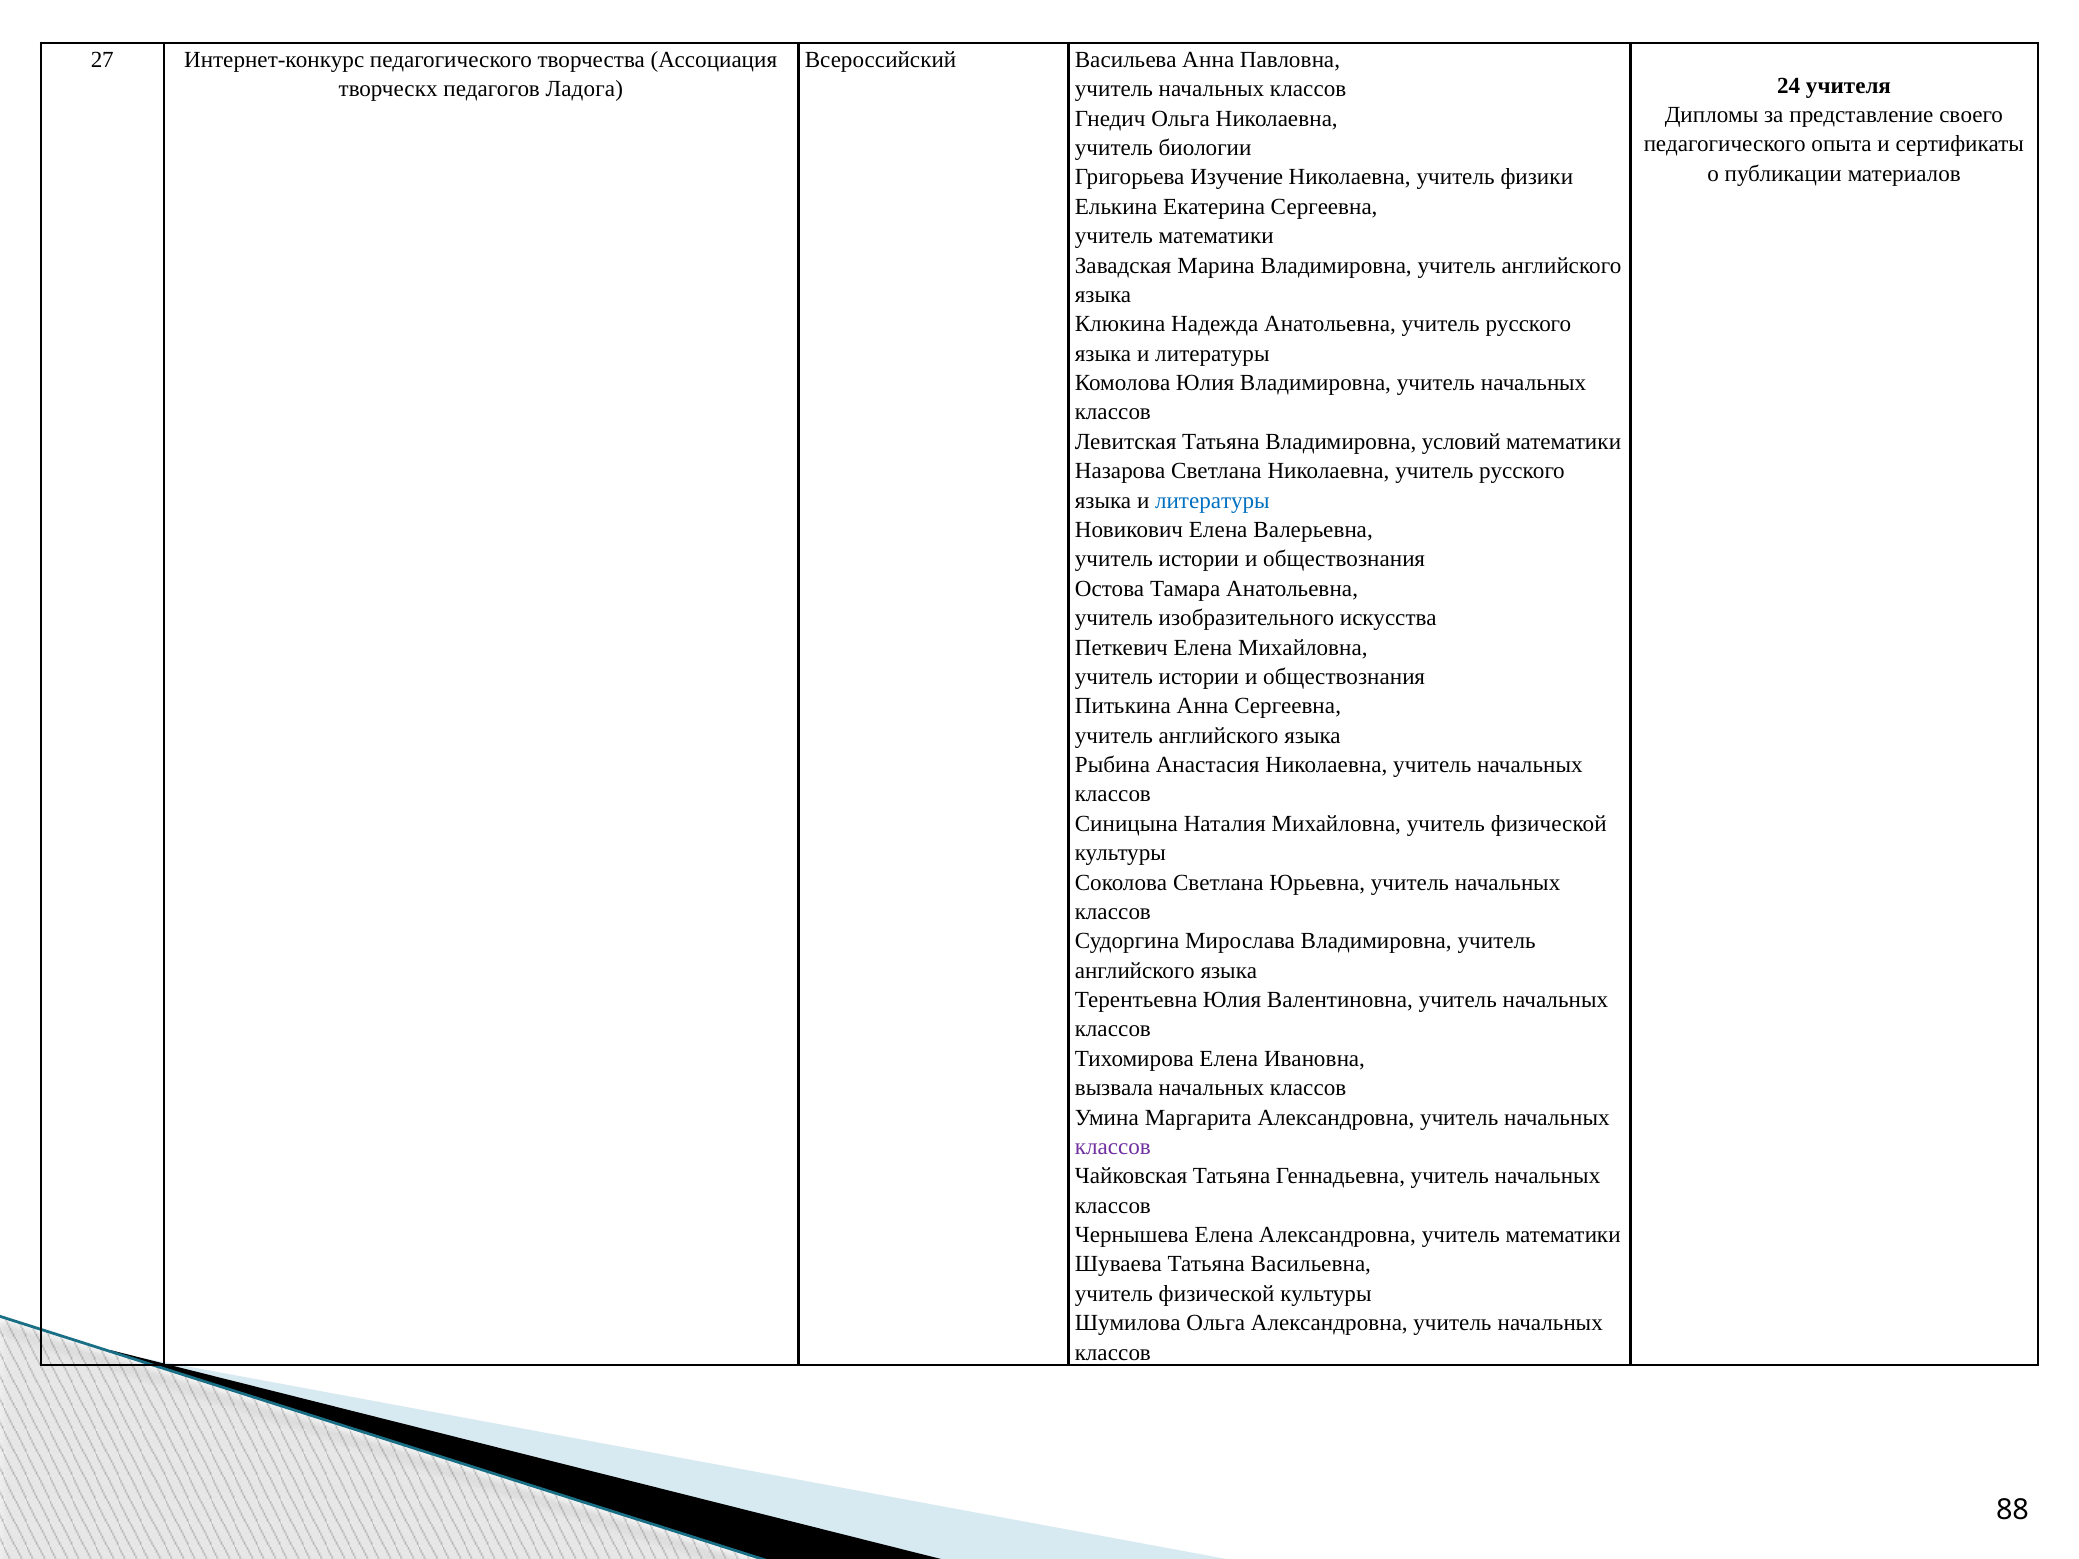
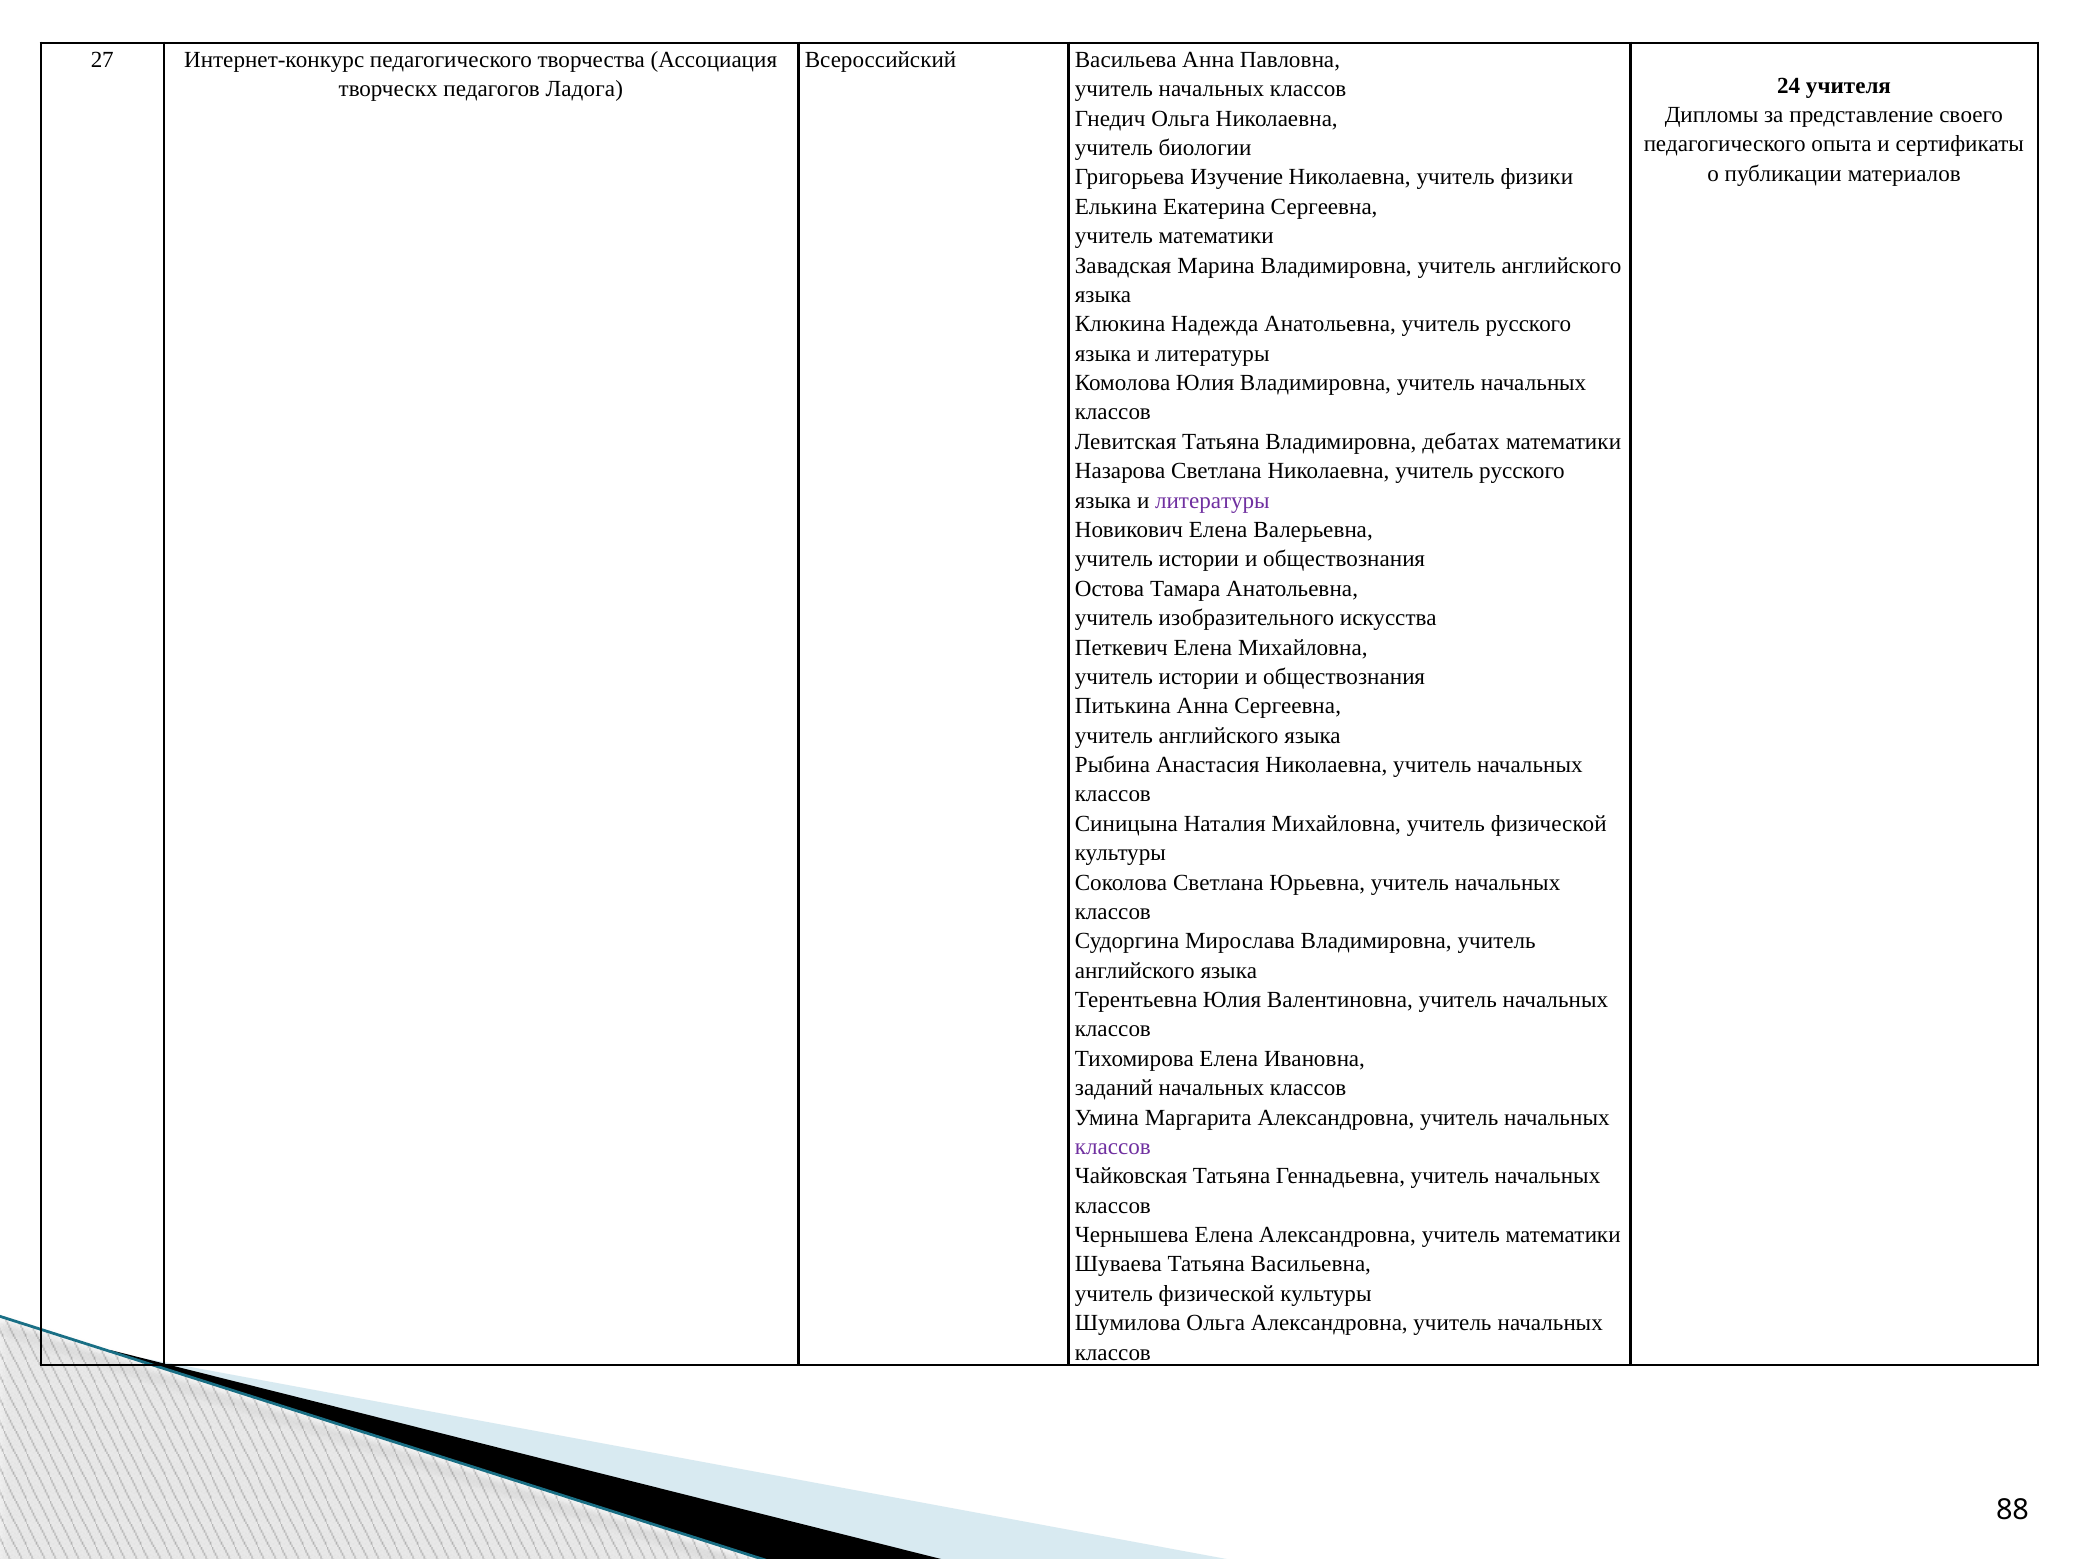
условий: условий -> дебатах
литературы at (1212, 501) colour: blue -> purple
вызвала: вызвала -> заданий
